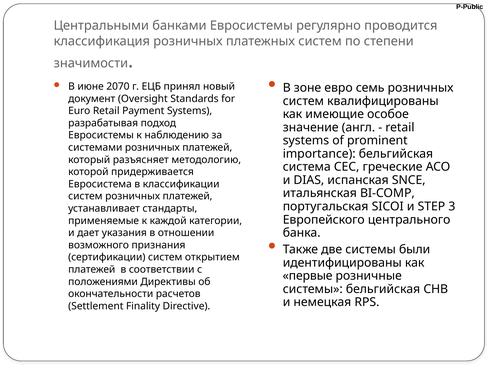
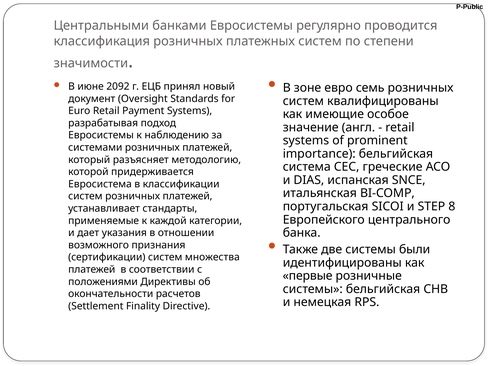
2070: 2070 -> 2092
3: 3 -> 8
открытием: открытием -> множества
